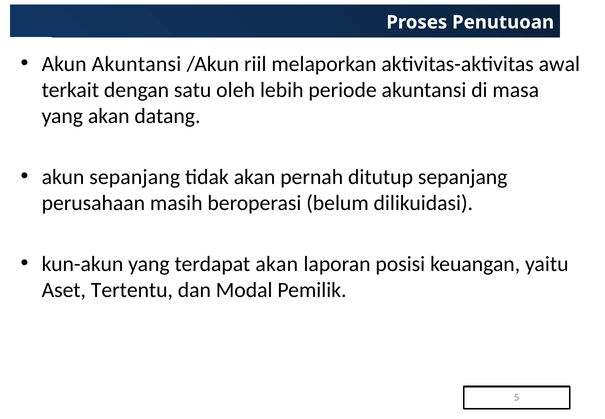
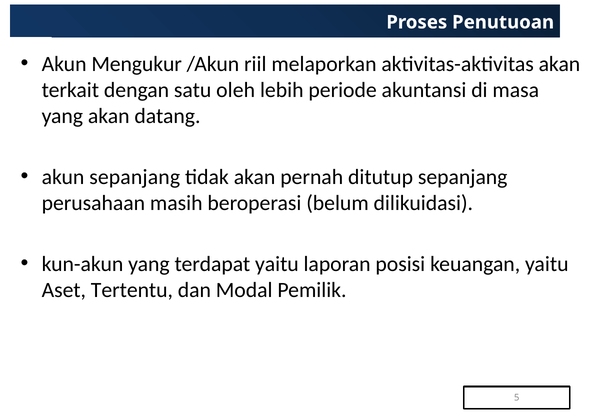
Akun Akuntansi: Akuntansi -> Mengukur
aktivitas-aktivitas awal: awal -> akan
terdapat akan: akan -> yaitu
